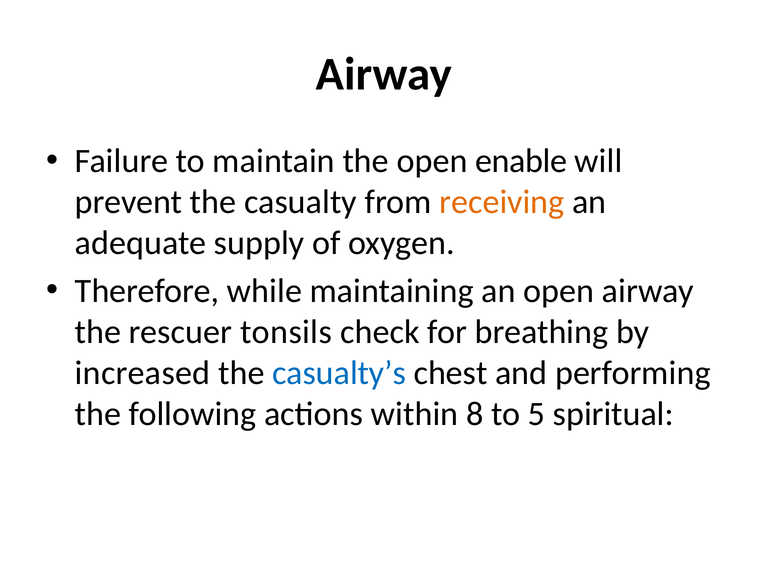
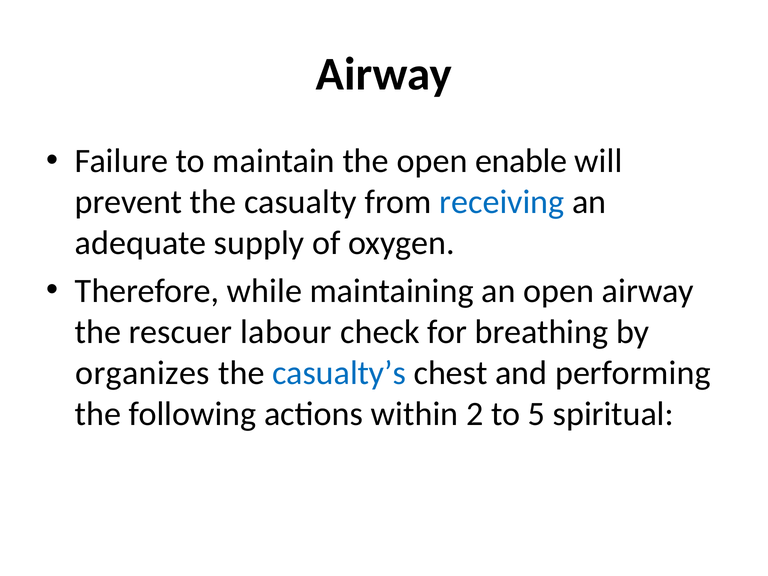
receiving colour: orange -> blue
tonsils: tonsils -> labour
increased: increased -> organizes
8: 8 -> 2
